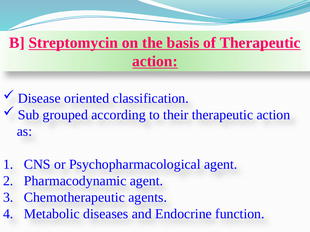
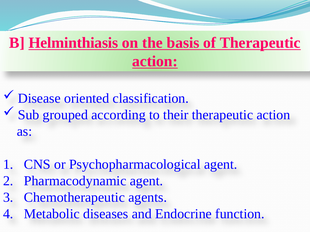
Streptomycin: Streptomycin -> Helminthiasis
